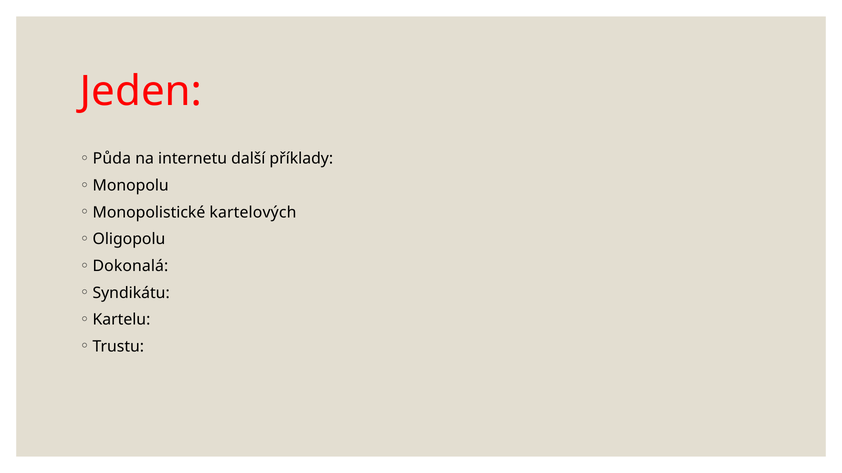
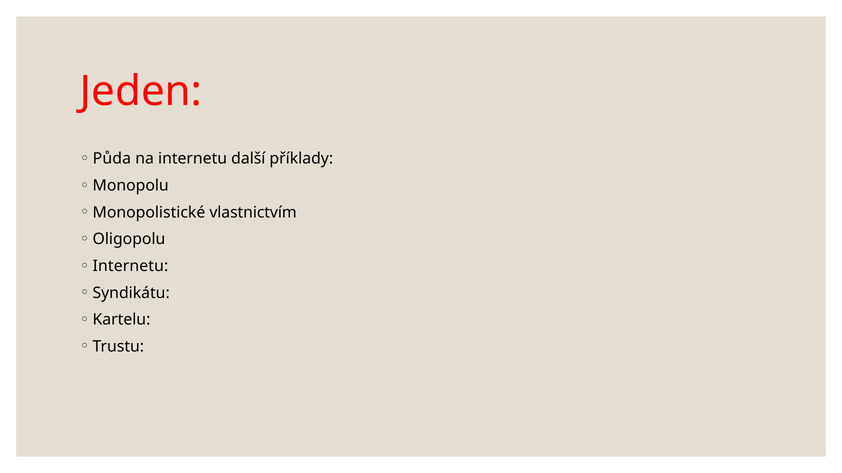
kartelových: kartelových -> vlastnictvím
Dokonalá at (130, 266): Dokonalá -> Internetu
